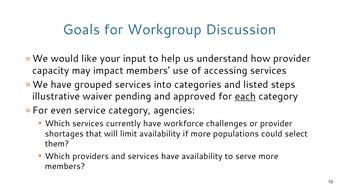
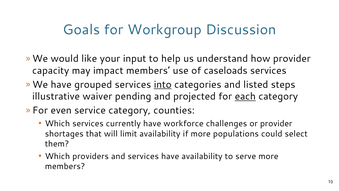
accessing: accessing -> caseloads
into underline: none -> present
approved: approved -> projected
agencies: agencies -> counties
